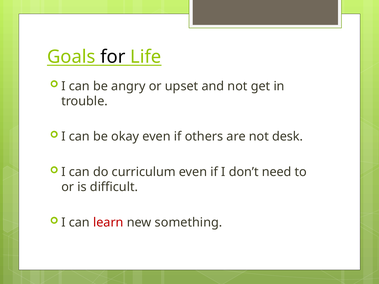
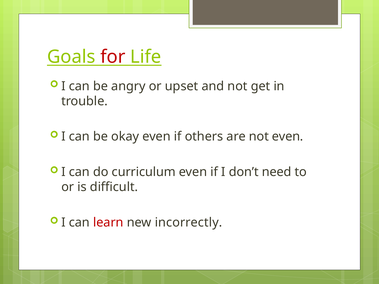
for colour: black -> red
not desk: desk -> even
something: something -> incorrectly
